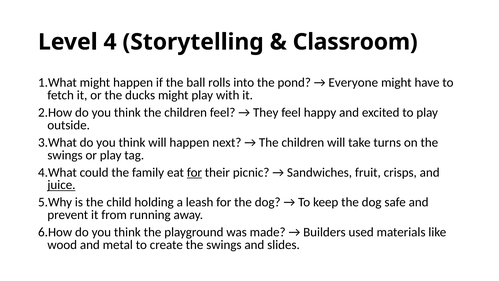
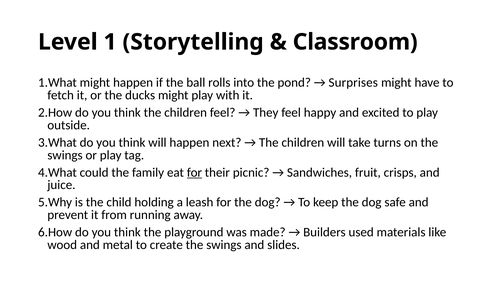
4: 4 -> 1
Everyone: Everyone -> Surprises
juice underline: present -> none
